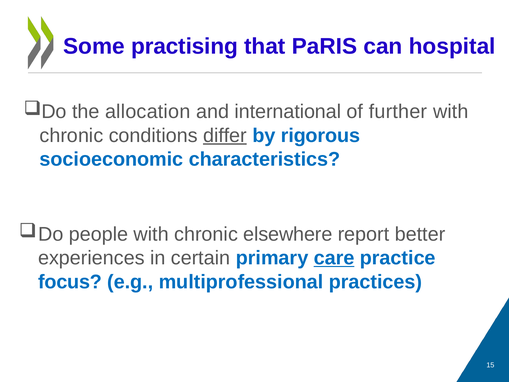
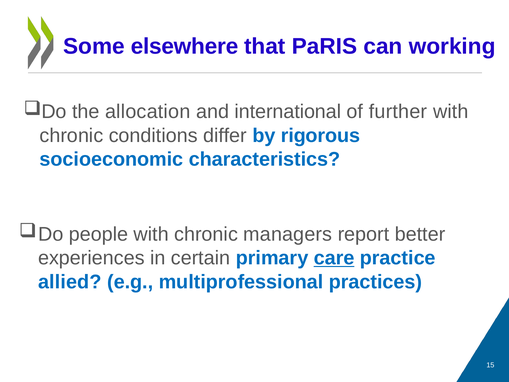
practising: practising -> elsewhere
hospital: hospital -> working
differ underline: present -> none
elsewhere: elsewhere -> managers
focus: focus -> allied
